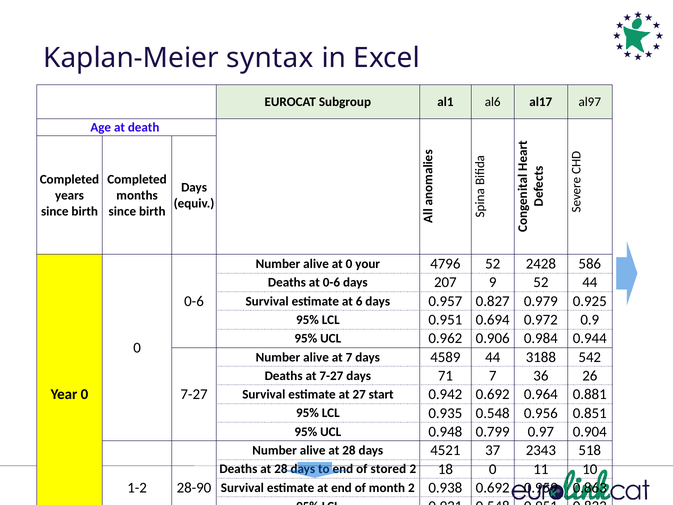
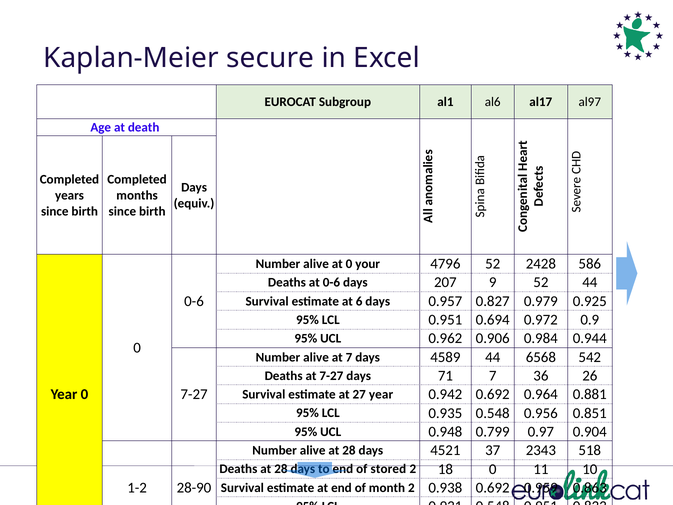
syntax: syntax -> secure
3188: 3188 -> 6568
27 start: start -> year
